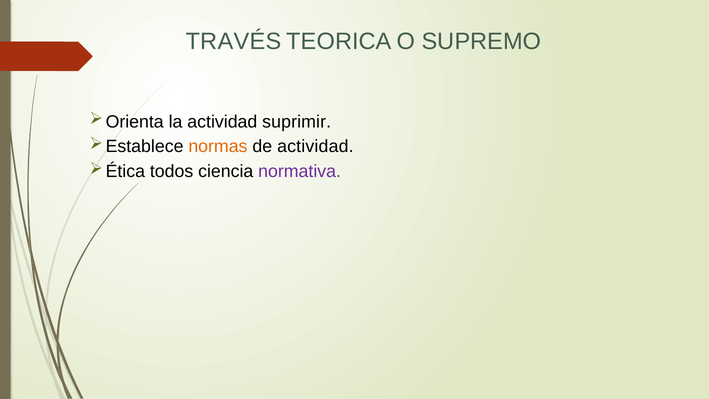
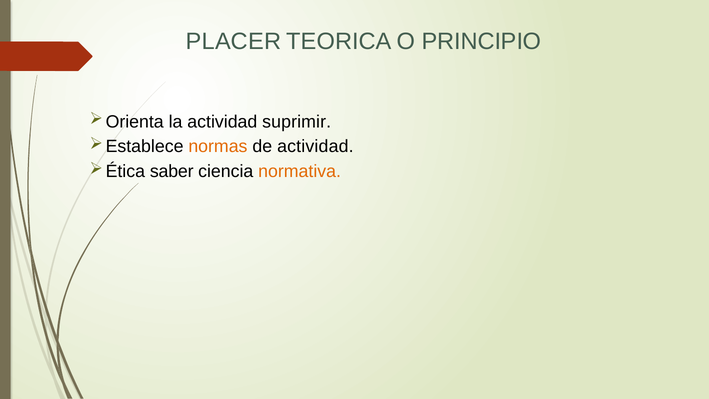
TRAVÉS: TRAVÉS -> PLACER
SUPREMO: SUPREMO -> PRINCIPIO
todos: todos -> saber
normativa colour: purple -> orange
